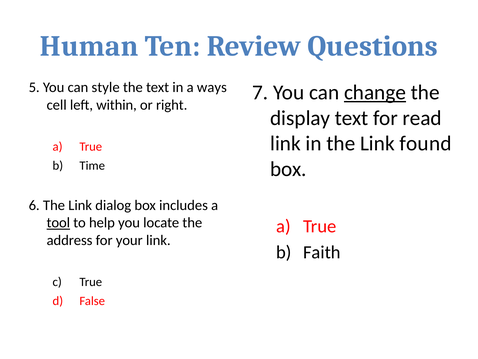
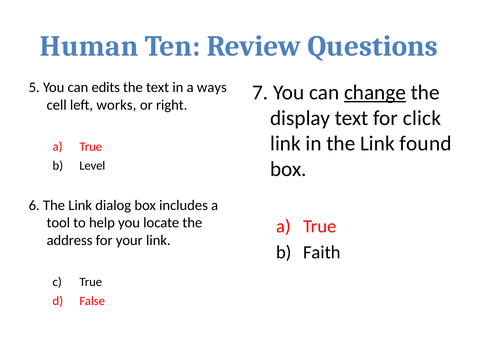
style: style -> edits
within: within -> works
read: read -> click
Time: Time -> Level
tool underline: present -> none
